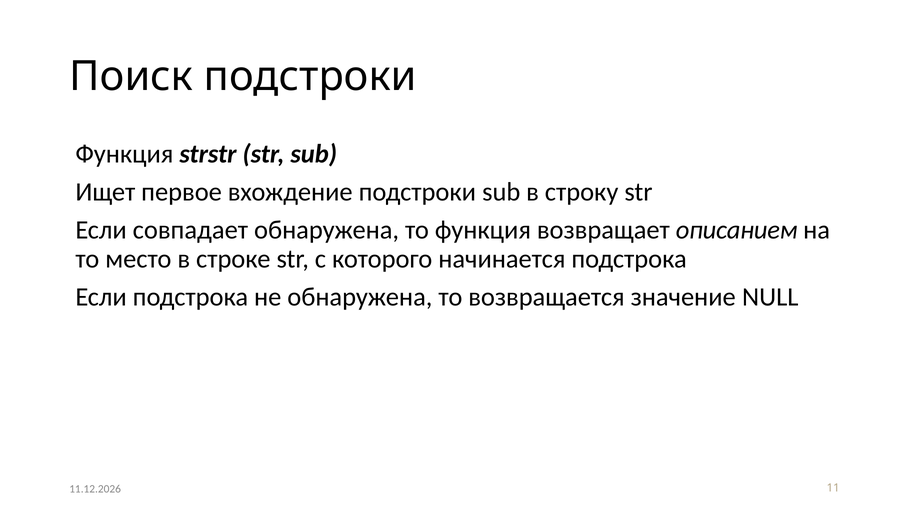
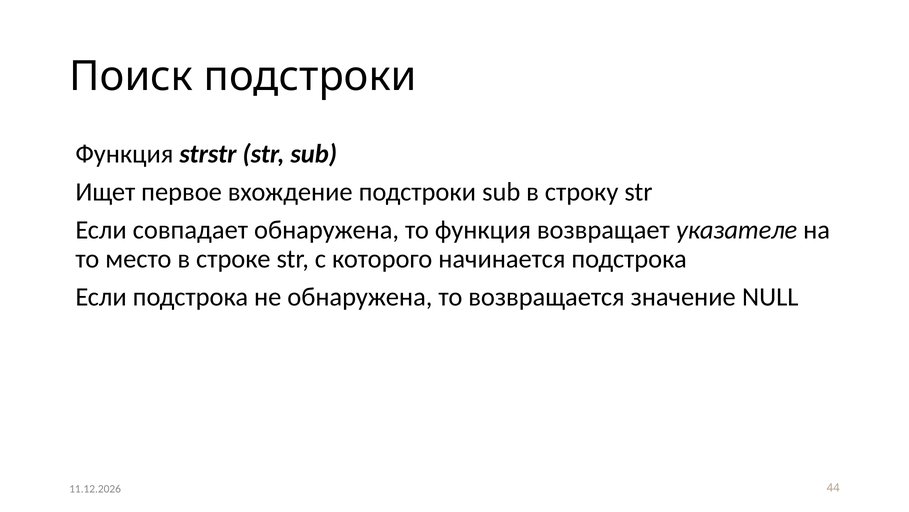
описанием: описанием -> указателе
11: 11 -> 44
